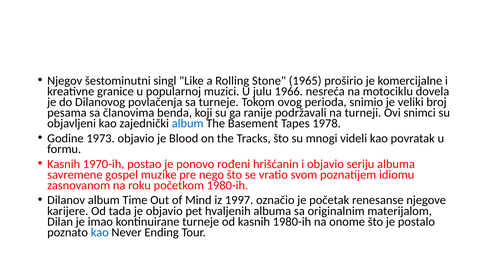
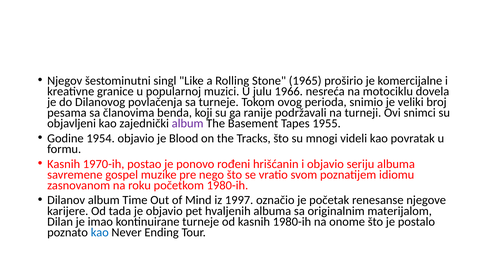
album at (188, 124) colour: blue -> purple
1978: 1978 -> 1955
1973: 1973 -> 1954
